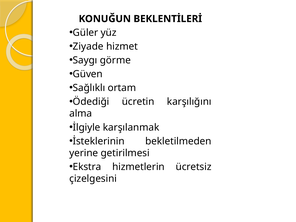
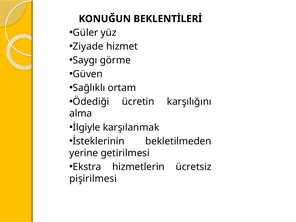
çizelgesini: çizelgesini -> pişirilmesi
